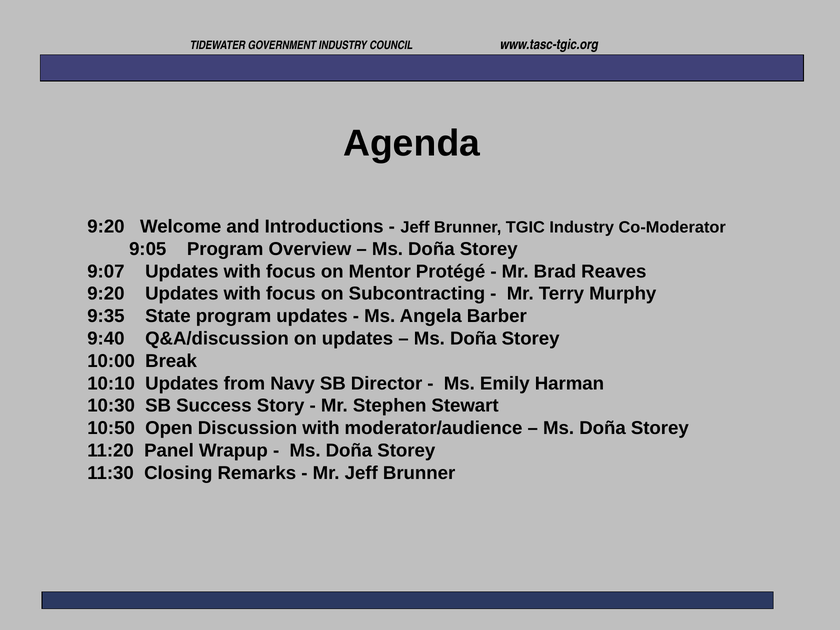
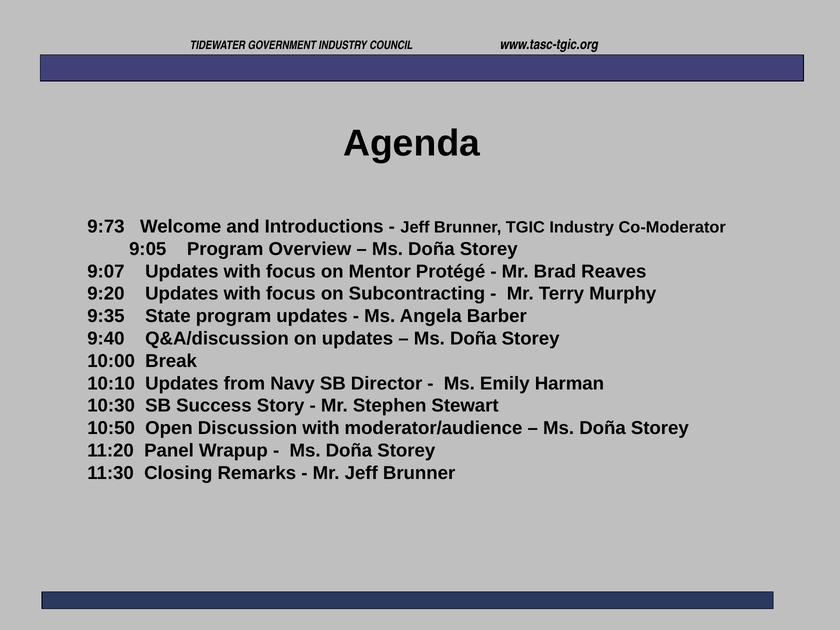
9:20 at (106, 227): 9:20 -> 9:73
